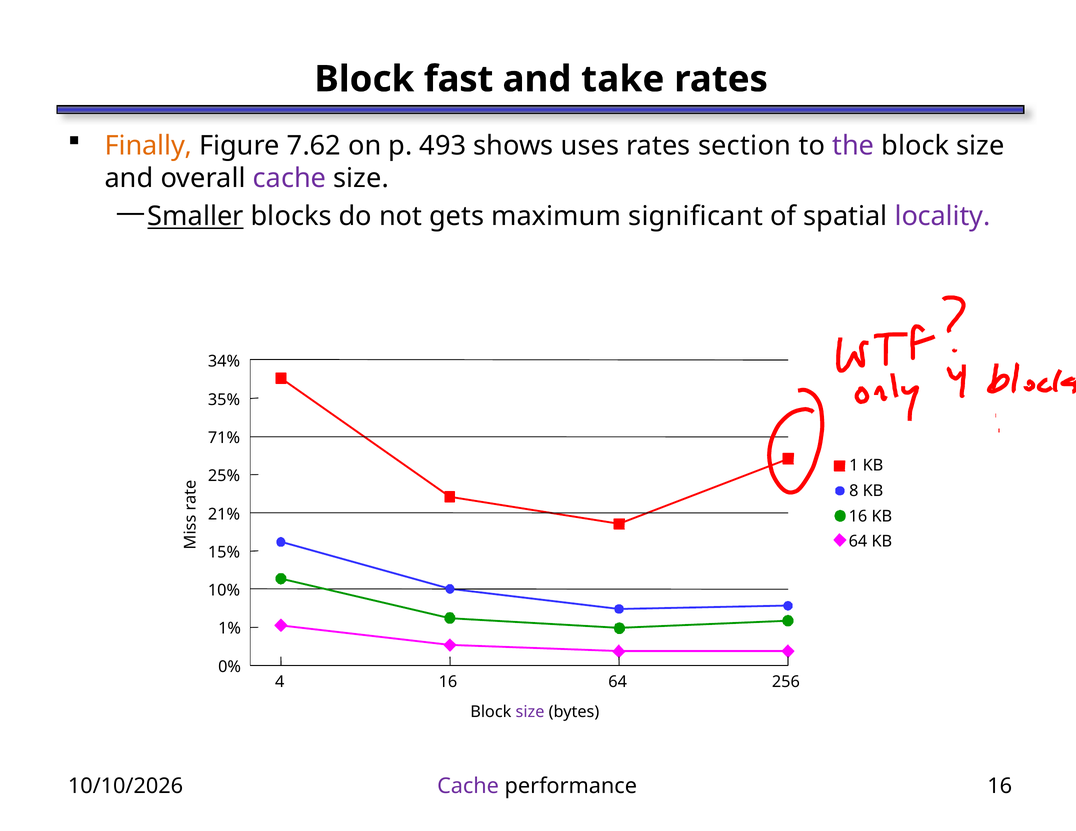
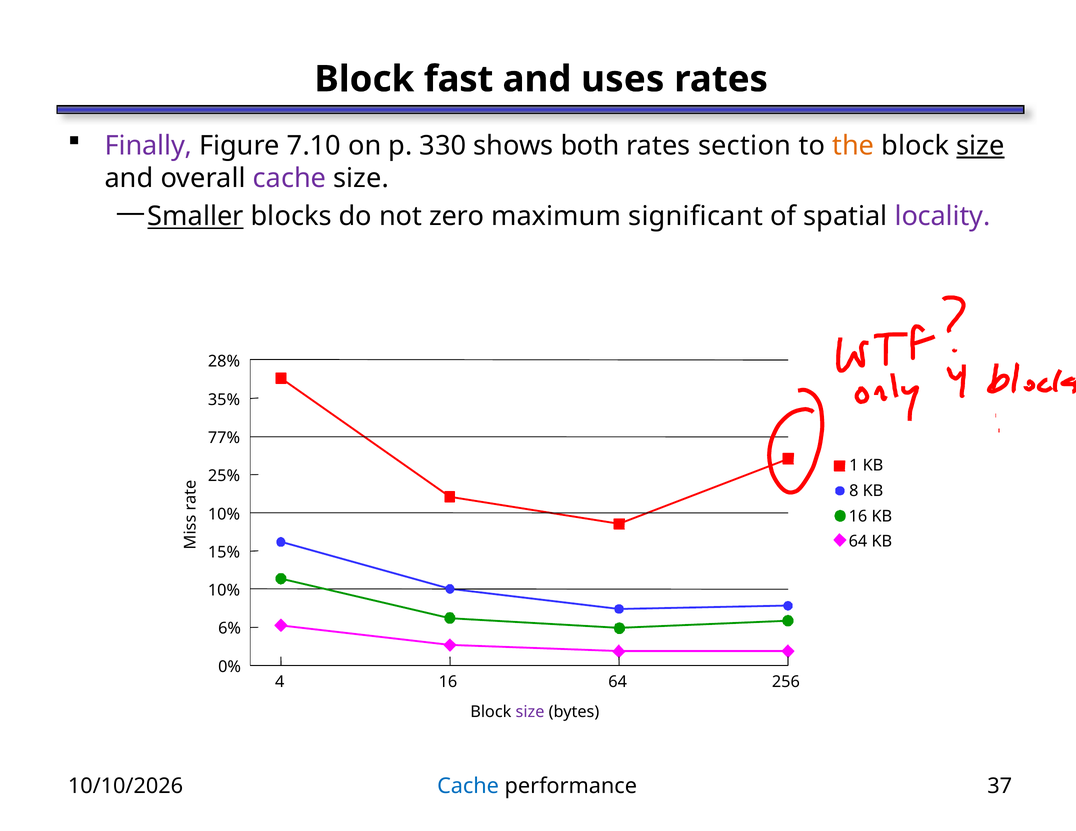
take: take -> uses
Finally colour: orange -> purple
7.62: 7.62 -> 7.10
493: 493 -> 330
uses: uses -> both
the colour: purple -> orange
size at (980, 146) underline: none -> present
gets: gets -> zero
34%: 34% -> 28%
71%: 71% -> 77%
21% at (224, 515): 21% -> 10%
1%: 1% -> 6%
Cache at (468, 786) colour: purple -> blue
performance 16: 16 -> 37
